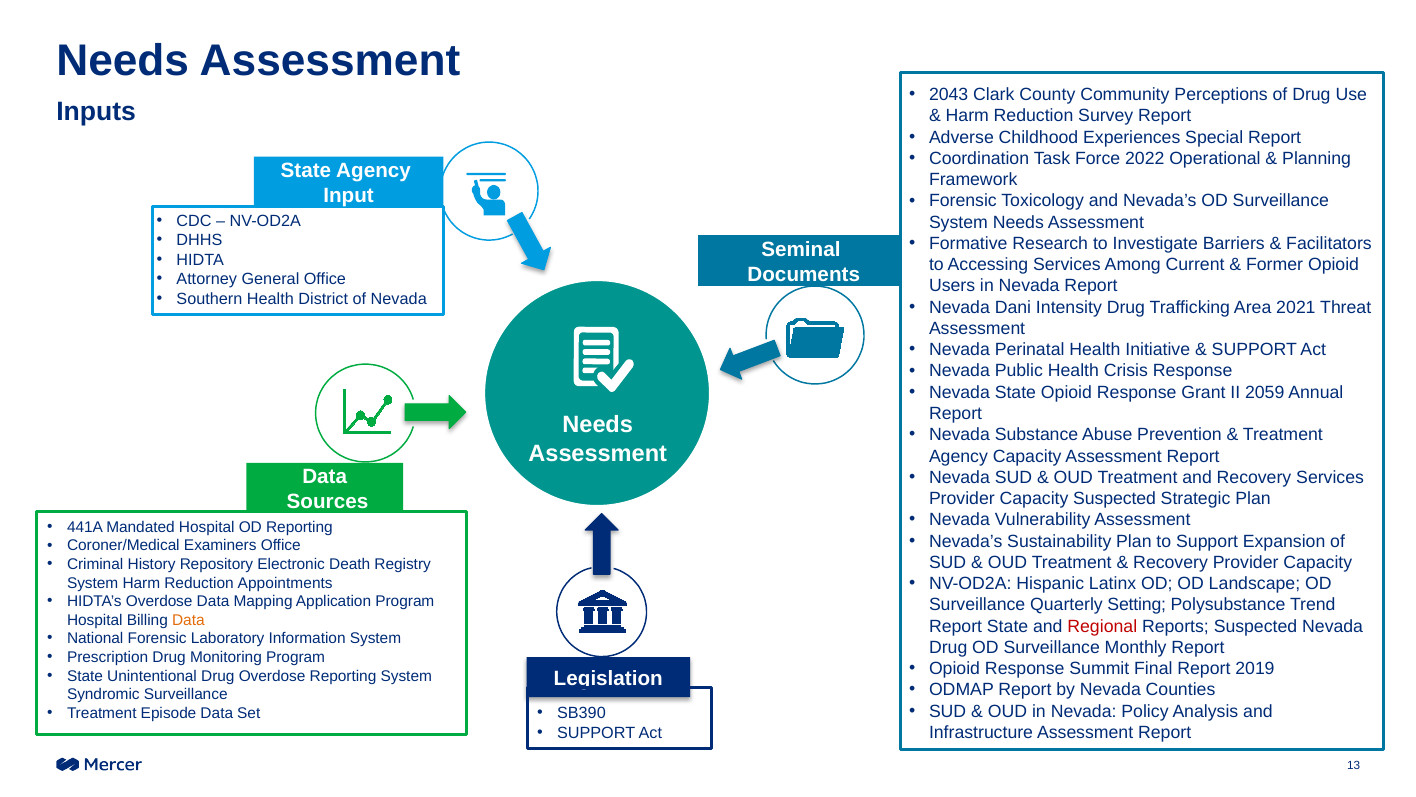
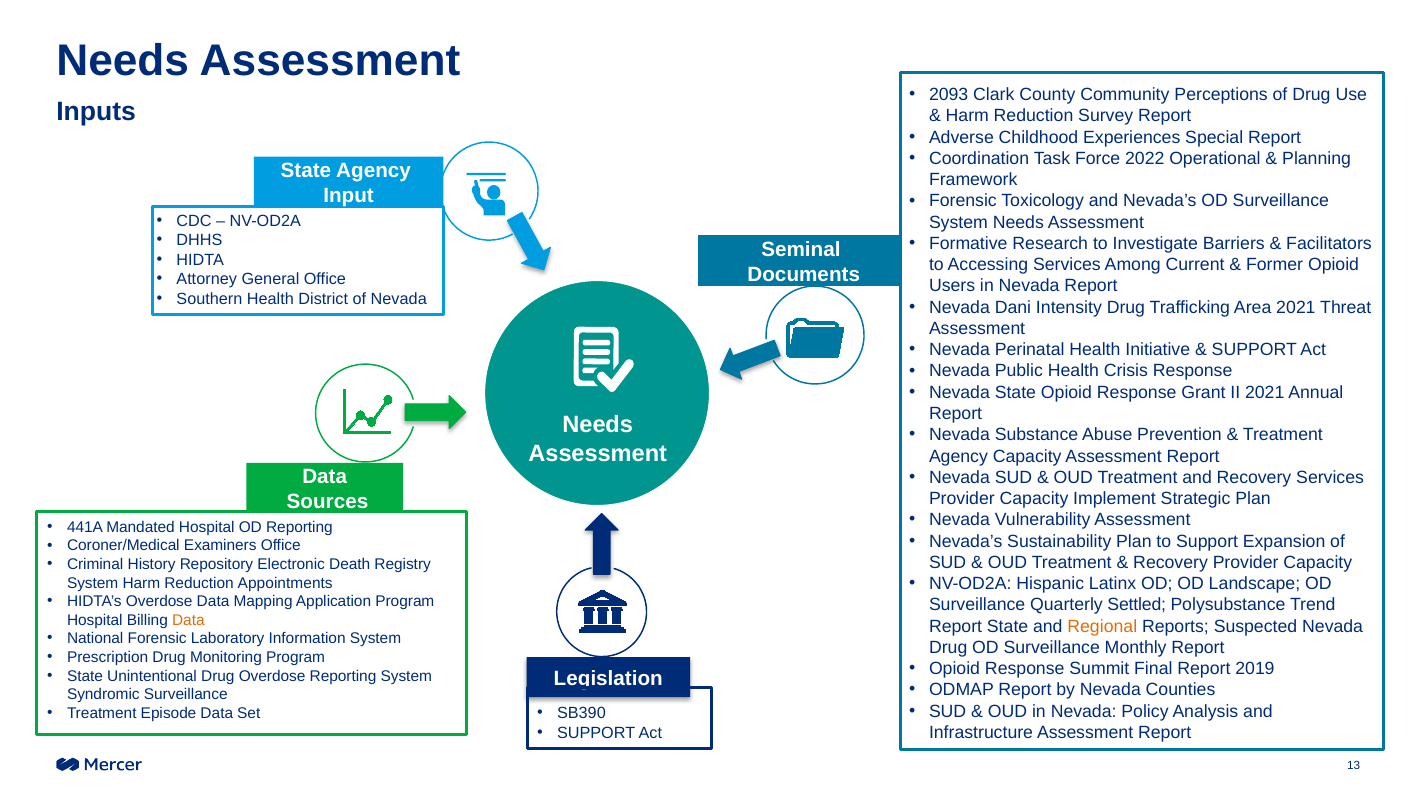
2043: 2043 -> 2093
II 2059: 2059 -> 2021
Capacity Suspected: Suspected -> Implement
Setting: Setting -> Settled
Regional colour: red -> orange
